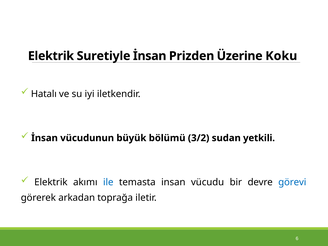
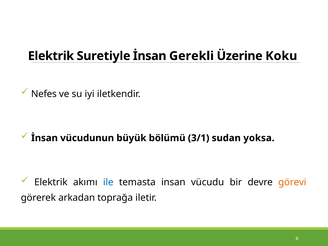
Prizden: Prizden -> Gerekli
Hatalı: Hatalı -> Nefes
3/2: 3/2 -> 3/1
yetkili: yetkili -> yoksa
görevi colour: blue -> orange
